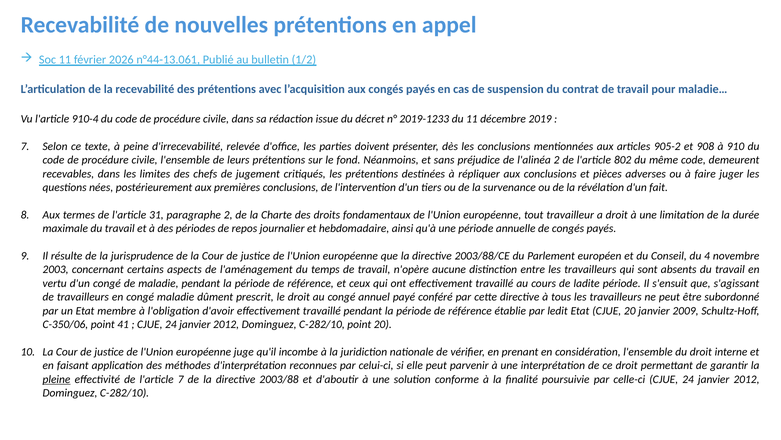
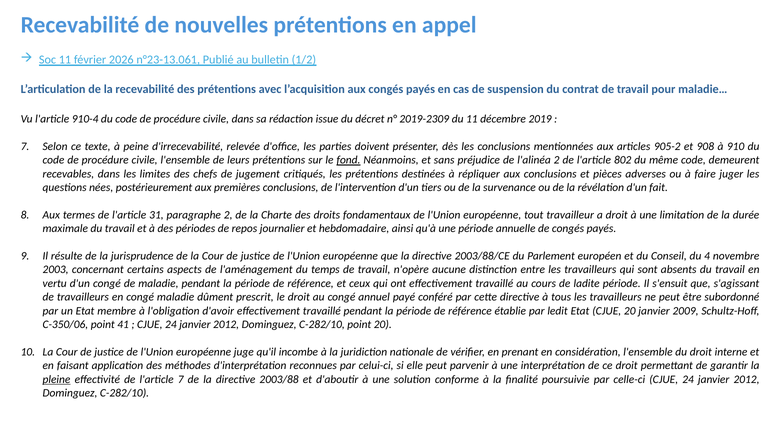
n°44-13.061: n°44-13.061 -> n°23-13.061
2019-1233: 2019-1233 -> 2019-2309
fond underline: none -> present
